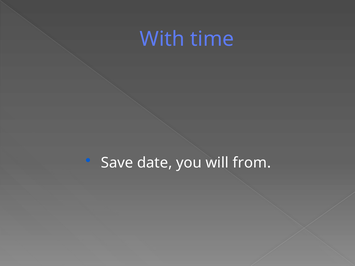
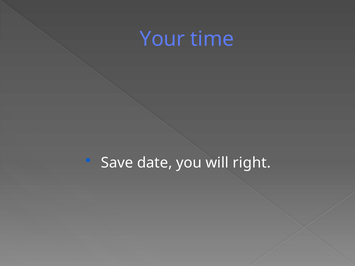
With: With -> Your
from: from -> right
